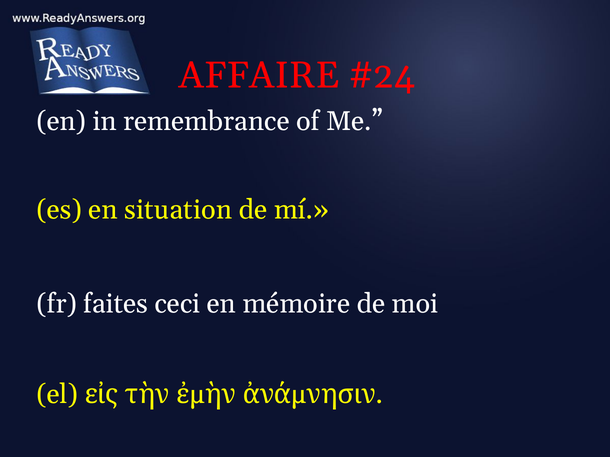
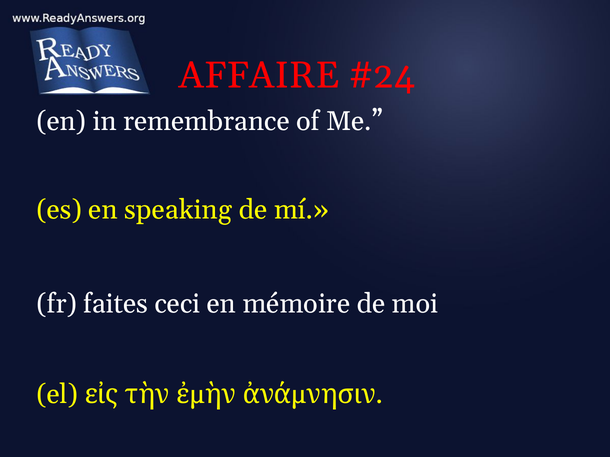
situation: situation -> speaking
